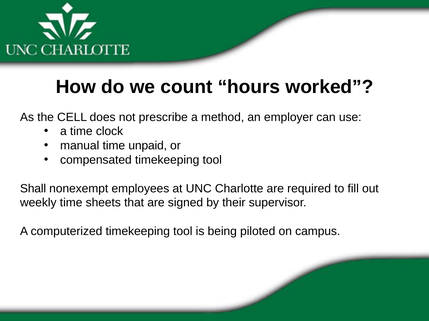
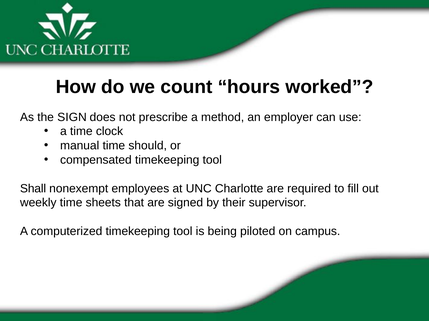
CELL: CELL -> SIGN
unpaid: unpaid -> should
